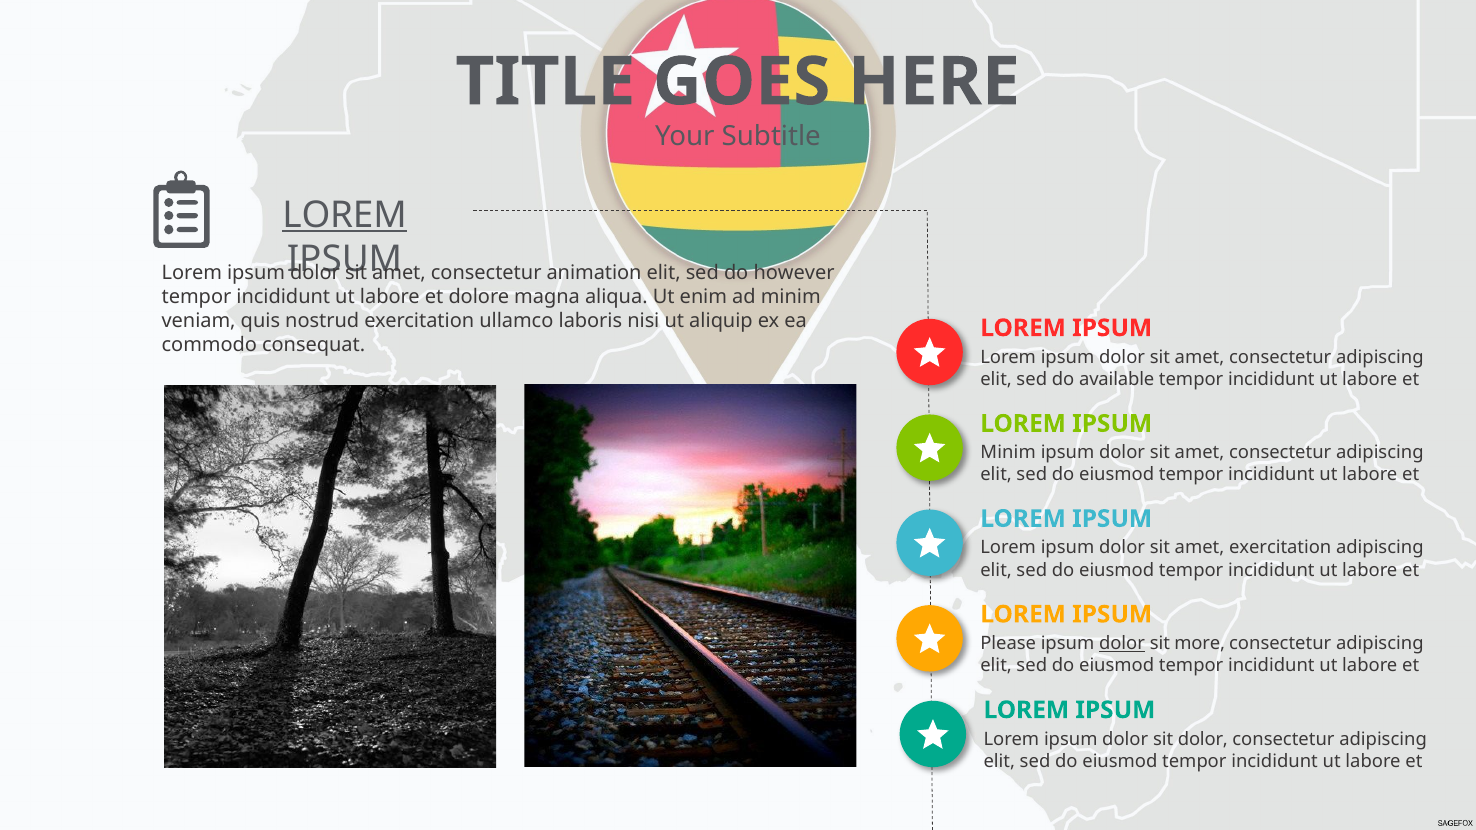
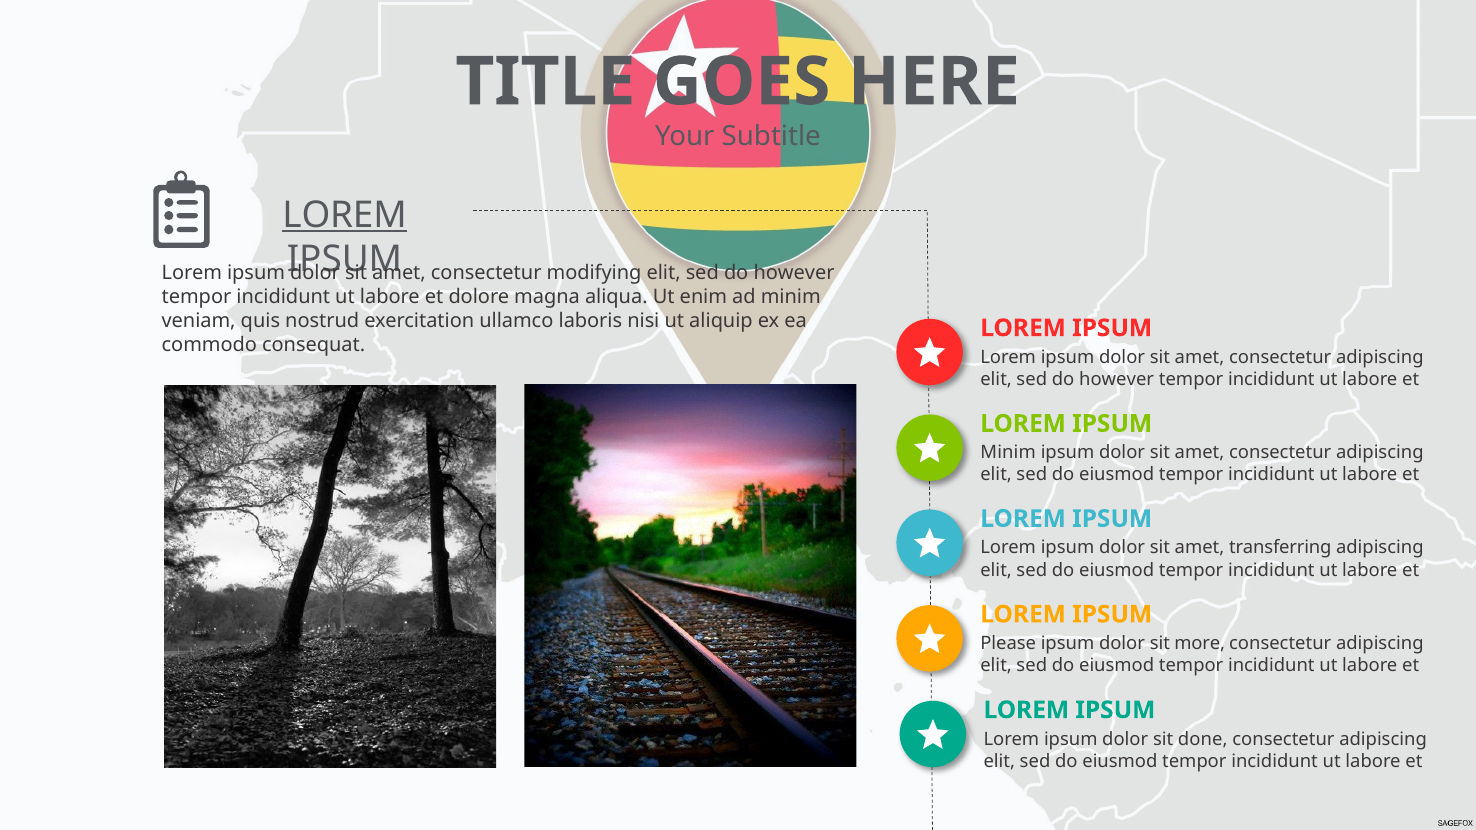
animation: animation -> modifying
available at (1117, 379): available -> however
amet exercitation: exercitation -> transferring
dolor at (1122, 644) underline: present -> none
sit dolor: dolor -> done
